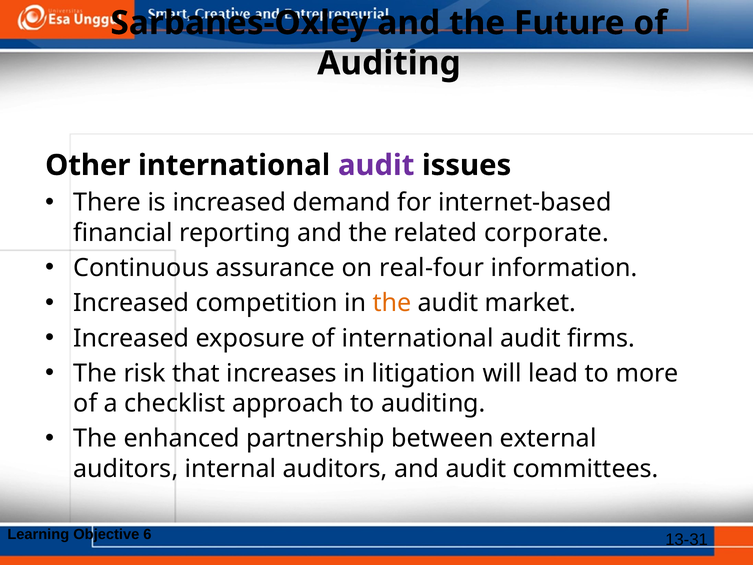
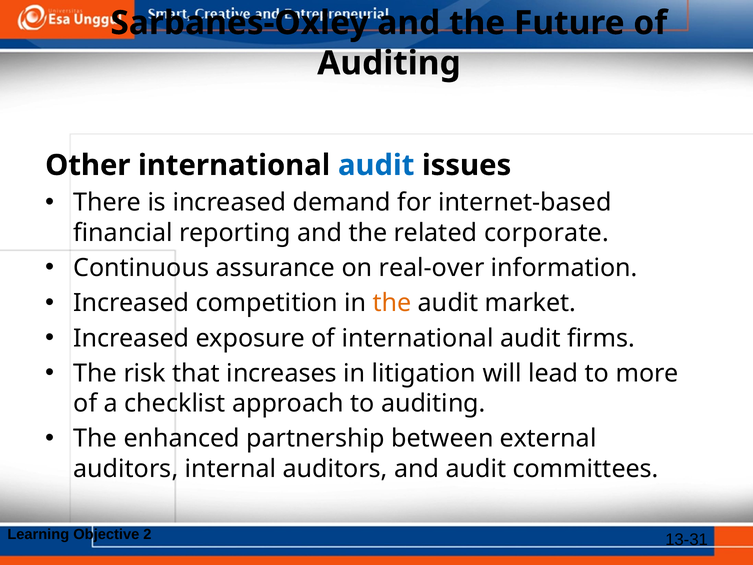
audit at (376, 165) colour: purple -> blue
real-four: real-four -> real-over
6: 6 -> 2
